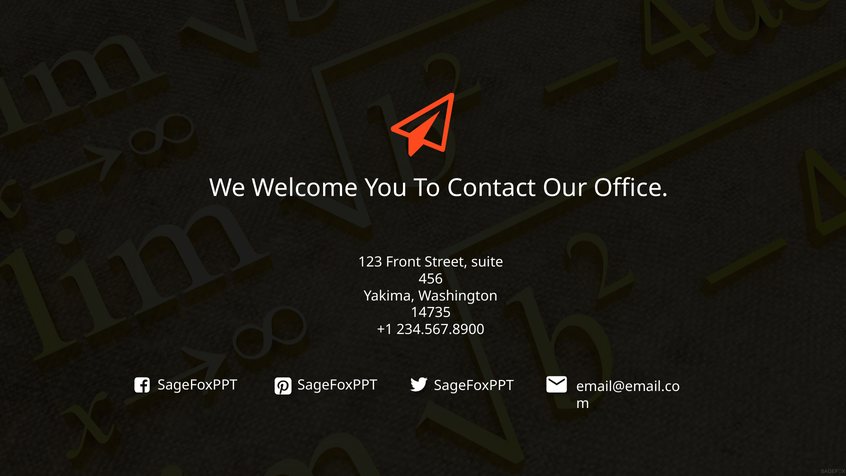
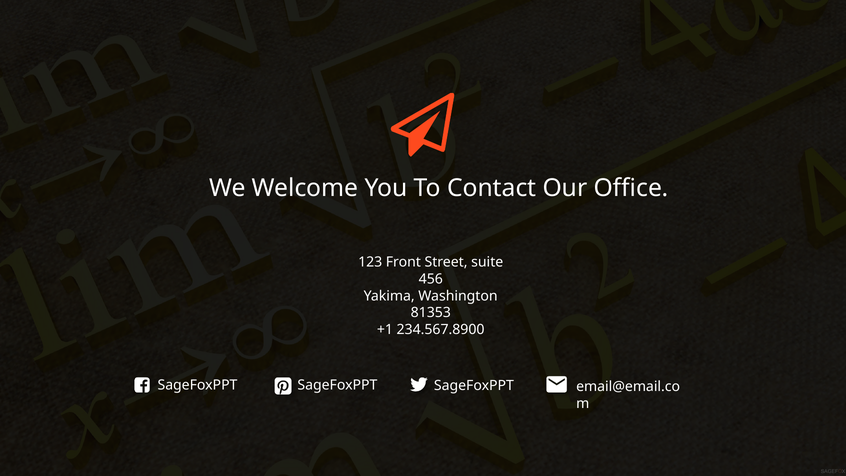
14735: 14735 -> 81353
